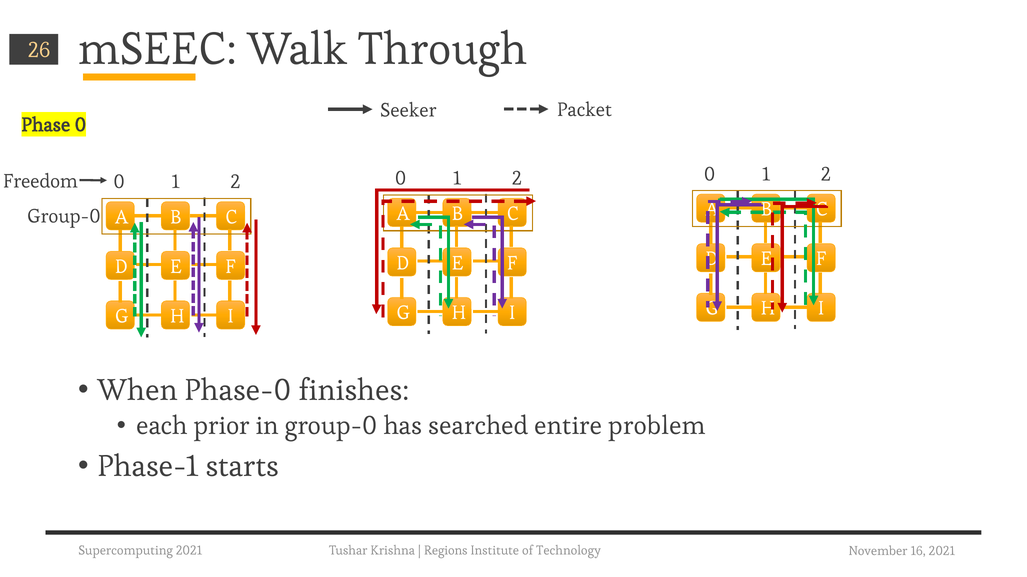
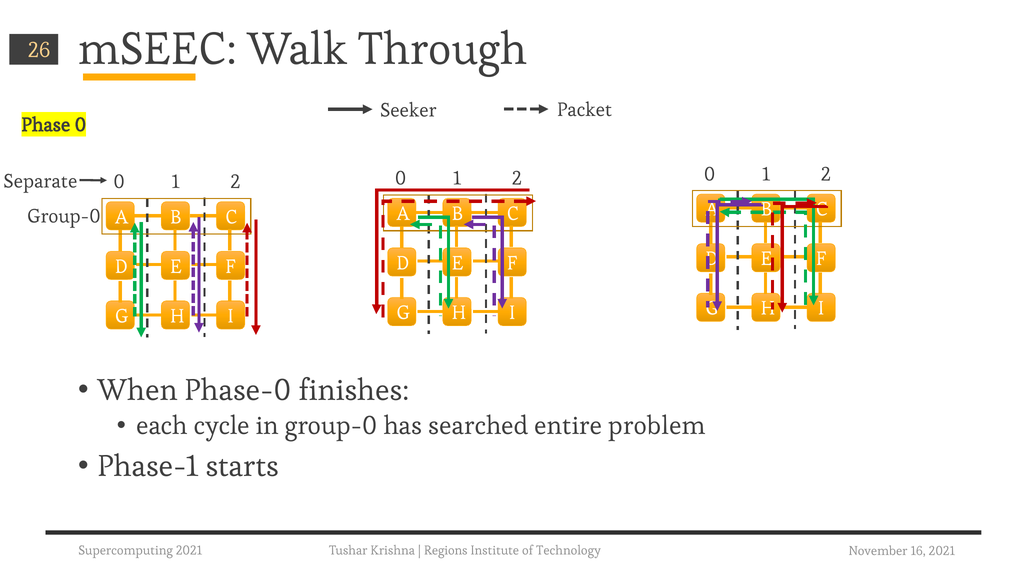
Freedom: Freedom -> Separate
prior: prior -> cycle
